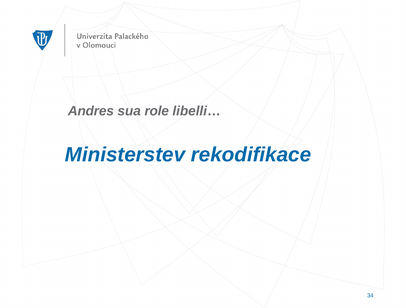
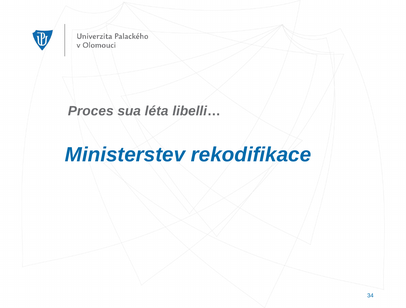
Andres: Andres -> Proces
role: role -> léta
